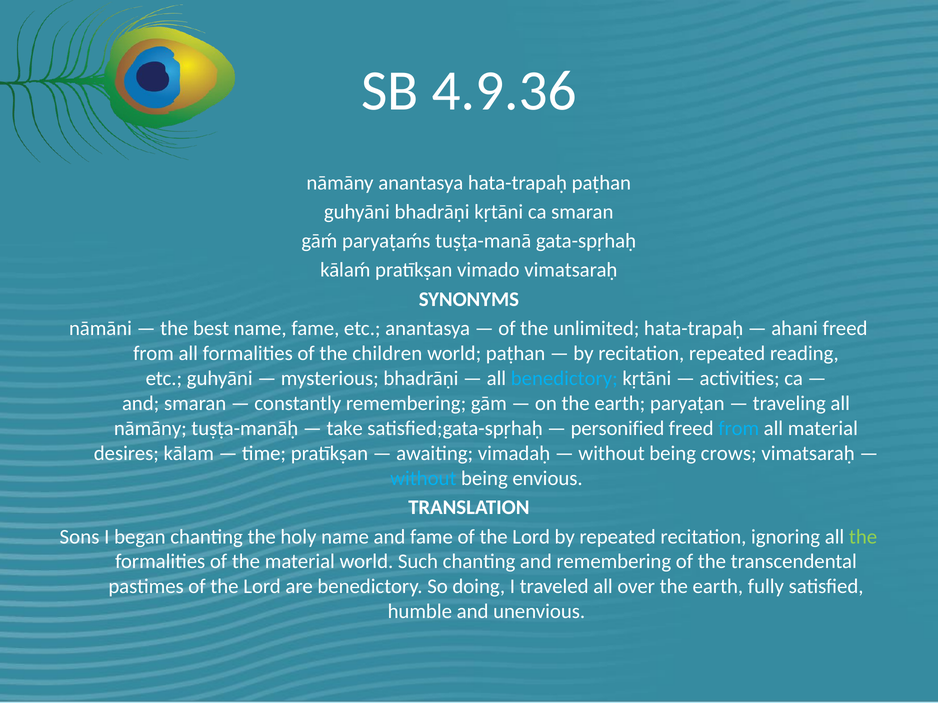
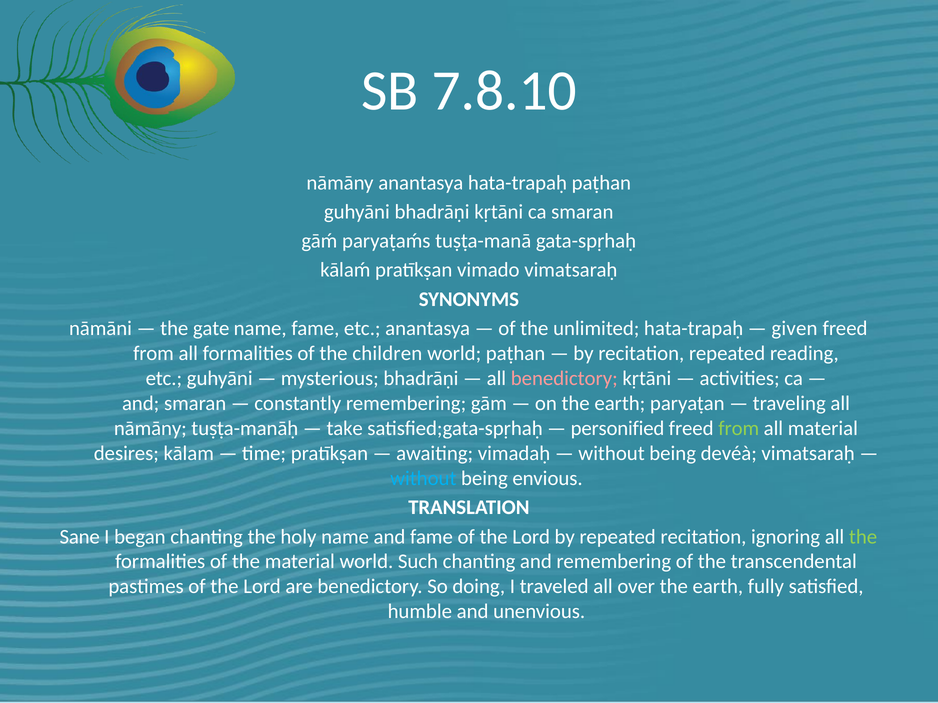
4.9.36: 4.9.36 -> 7.8.10
best: best -> gate
ahani: ahani -> given
benedictory at (564, 379) colour: light blue -> pink
from at (739, 429) colour: light blue -> light green
crows: crows -> devéà
Sons: Sons -> Sane
